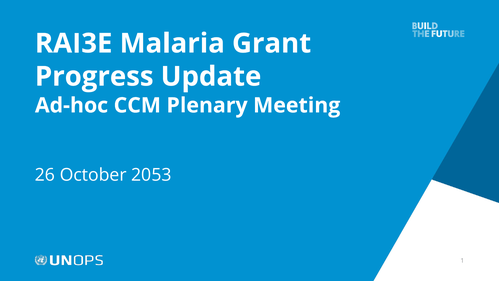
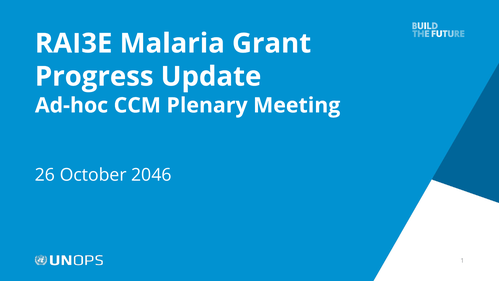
2053: 2053 -> 2046
